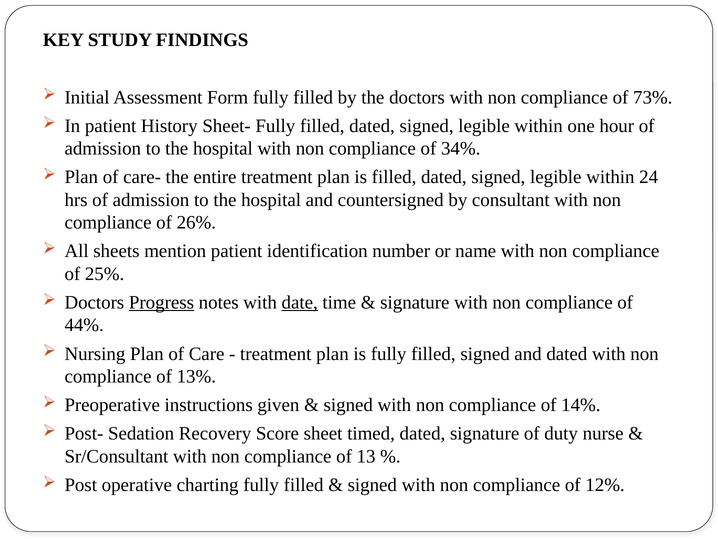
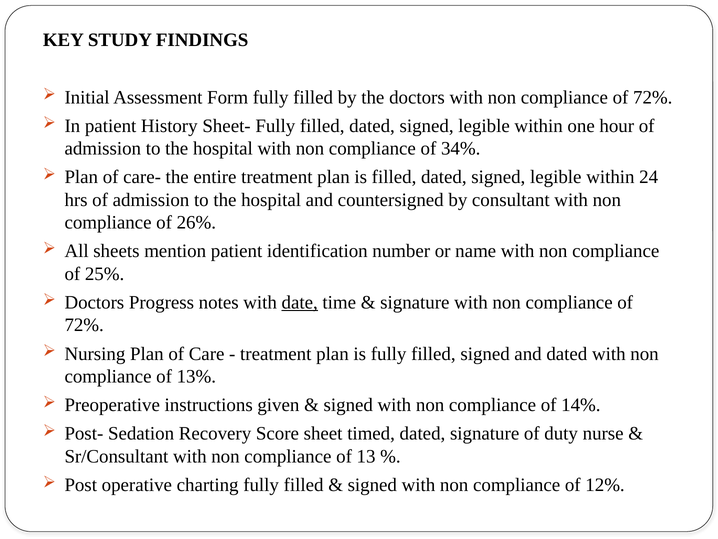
73% at (653, 97): 73% -> 72%
Progress underline: present -> none
44% at (84, 325): 44% -> 72%
